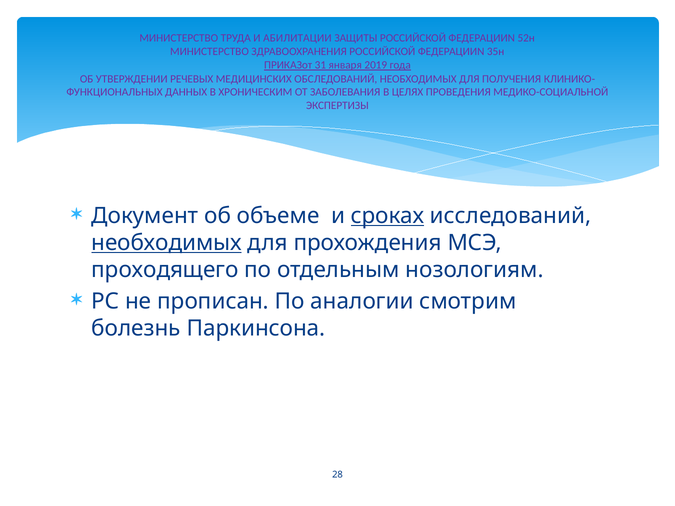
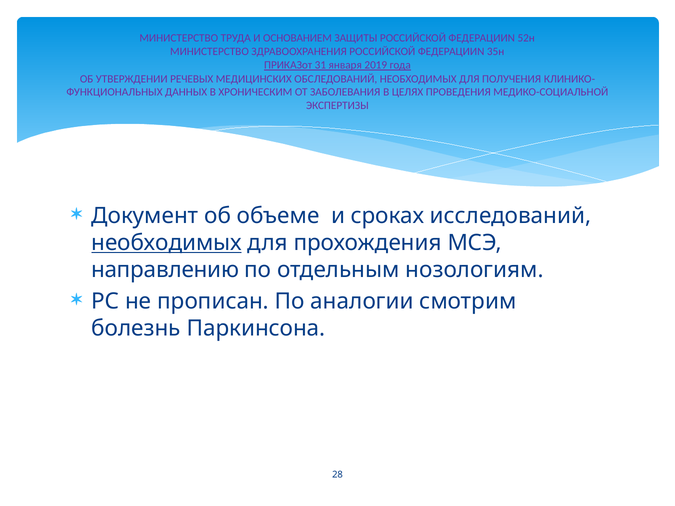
АБИЛИТАЦИИ: АБИЛИТАЦИИ -> ОСНОВАНИЕМ
сроках underline: present -> none
проходящего: проходящего -> направлению
